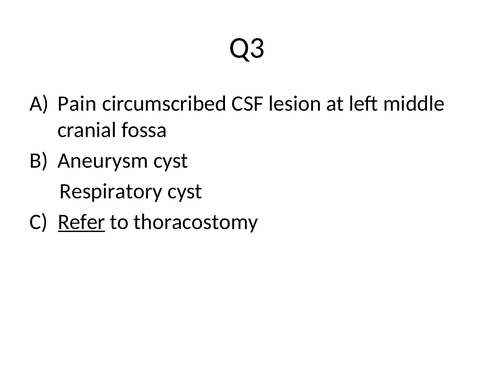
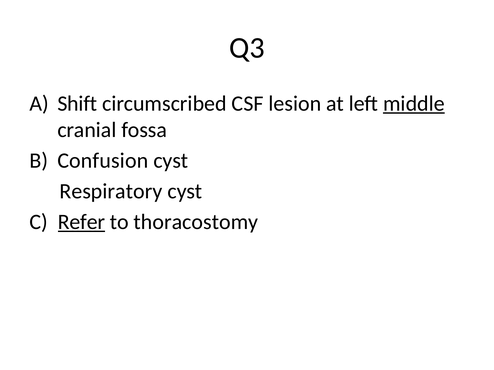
Pain: Pain -> Shift
middle underline: none -> present
Aneurysm: Aneurysm -> Confusion
